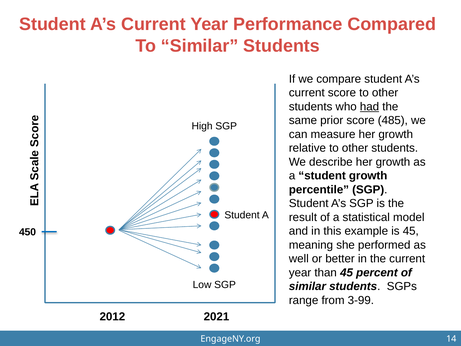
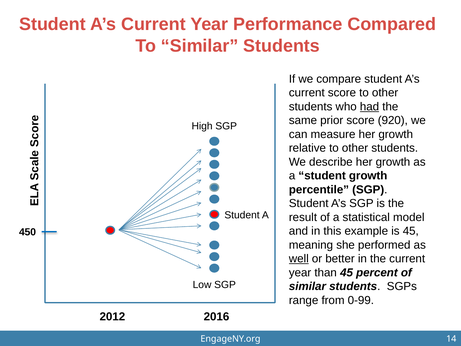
485: 485 -> 920
well underline: none -> present
3-99: 3-99 -> 0-99
2021: 2021 -> 2016
